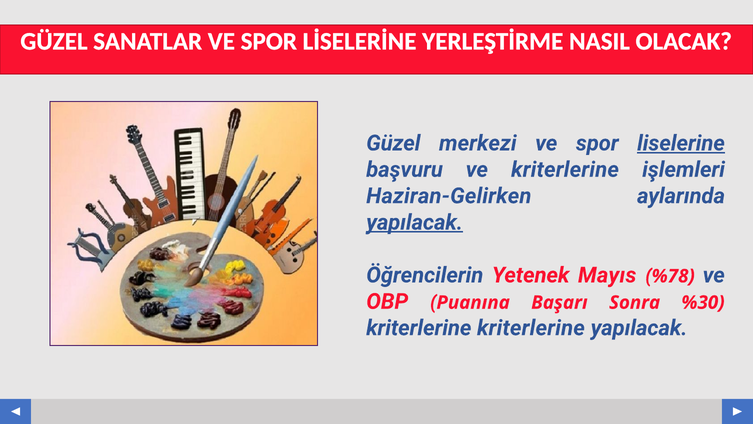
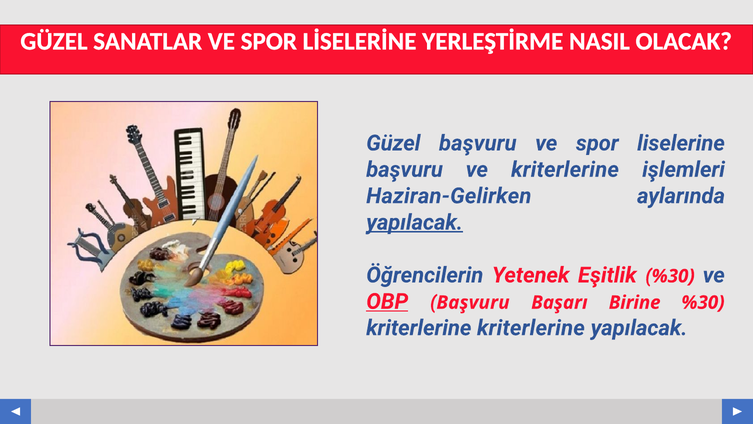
Güzel merkezi: merkezi -> başvuru
liselerine underline: present -> none
Mayıs: Mayıs -> Eşitlik
%78 at (673, 276): %78 -> %30
OBP underline: none -> present
Puanına at (473, 302): Puanına -> Başvuru
Sonra: Sonra -> Birine
